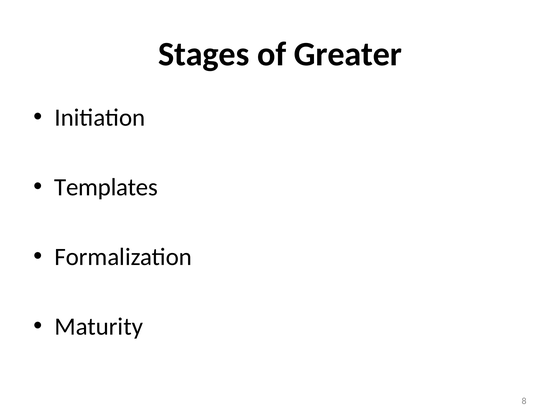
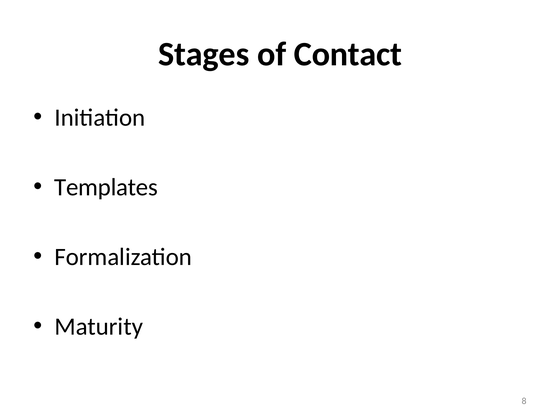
Greater: Greater -> Contact
